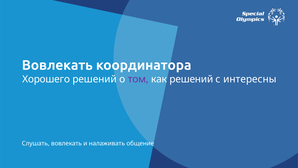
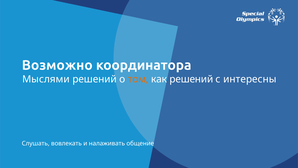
Вовлекать at (57, 65): Вовлекать -> Возможно
Хорошего: Хорошего -> Мыслями
том colour: purple -> orange
